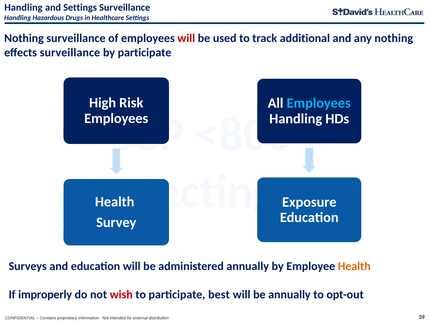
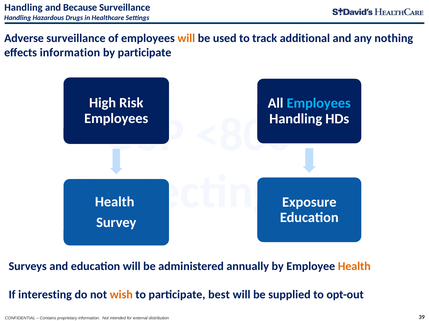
and Settings: Settings -> Because
Nothing at (24, 38): Nothing -> Adverse
will at (186, 38) colour: red -> orange
effects surveillance: surveillance -> information
improperly: improperly -> interesting
wish colour: red -> orange
be annually: annually -> supplied
